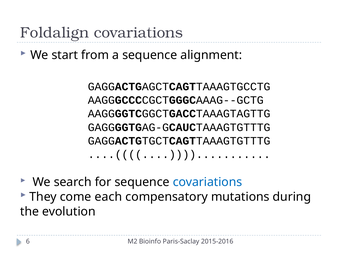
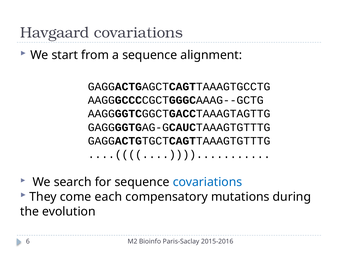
Foldalign: Foldalign -> Havgaard
